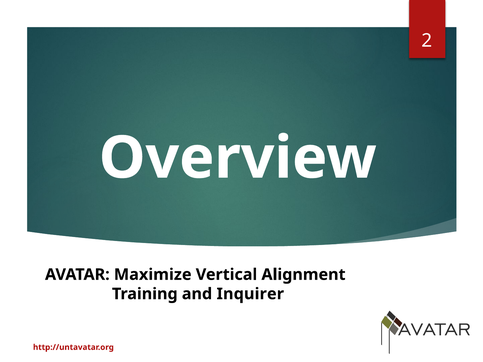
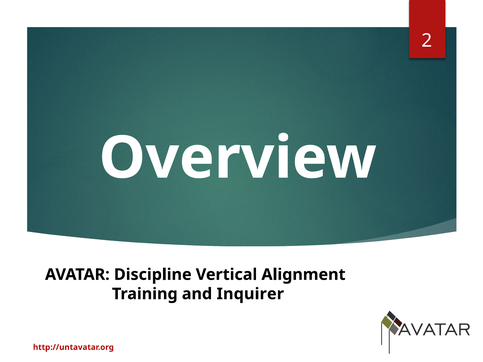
Maximize: Maximize -> Discipline
